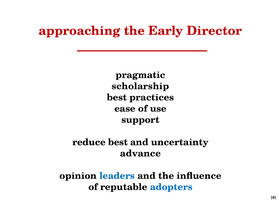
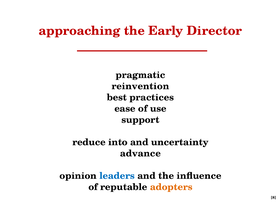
scholarship: scholarship -> reinvention
reduce best: best -> into
adopters colour: blue -> orange
